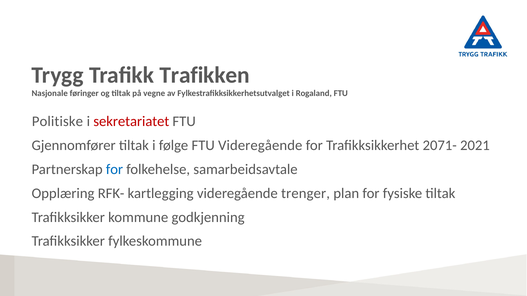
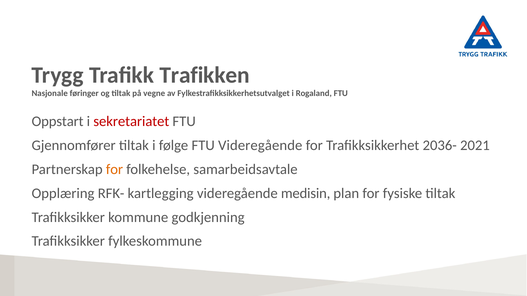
Politiske: Politiske -> Oppstart
2071-: 2071- -> 2036-
for at (114, 169) colour: blue -> orange
trenger: trenger -> medisin
